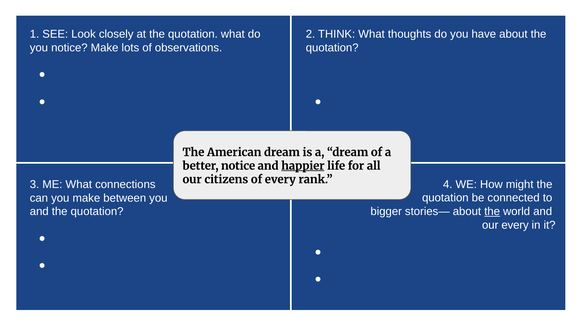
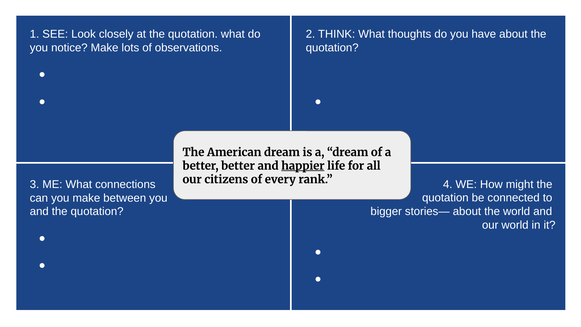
better notice: notice -> better
the at (492, 211) underline: present -> none
our every: every -> world
